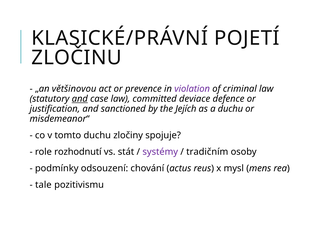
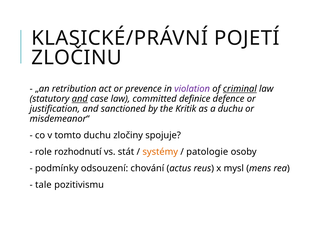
většinovou: většinovou -> retribution
criminal underline: none -> present
deviace: deviace -> definice
Jejích: Jejích -> Kritik
systémy colour: purple -> orange
tradičním: tradičním -> patologie
